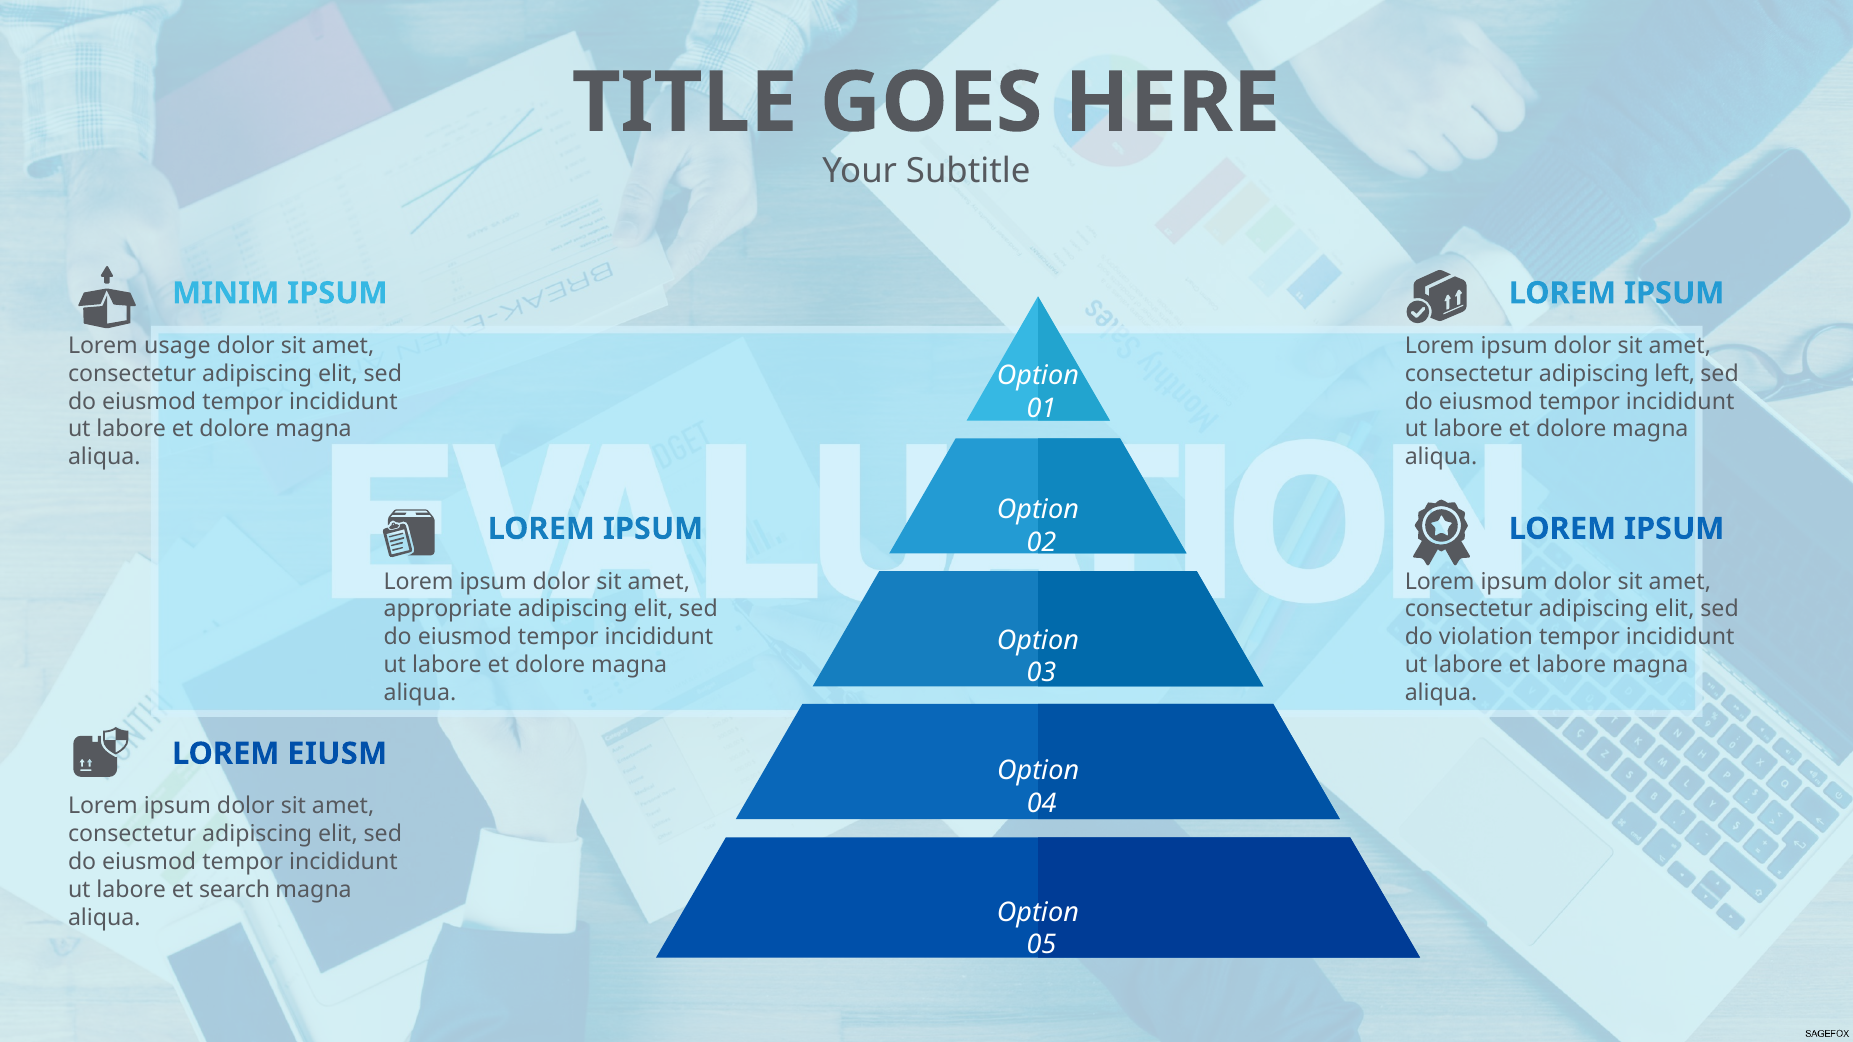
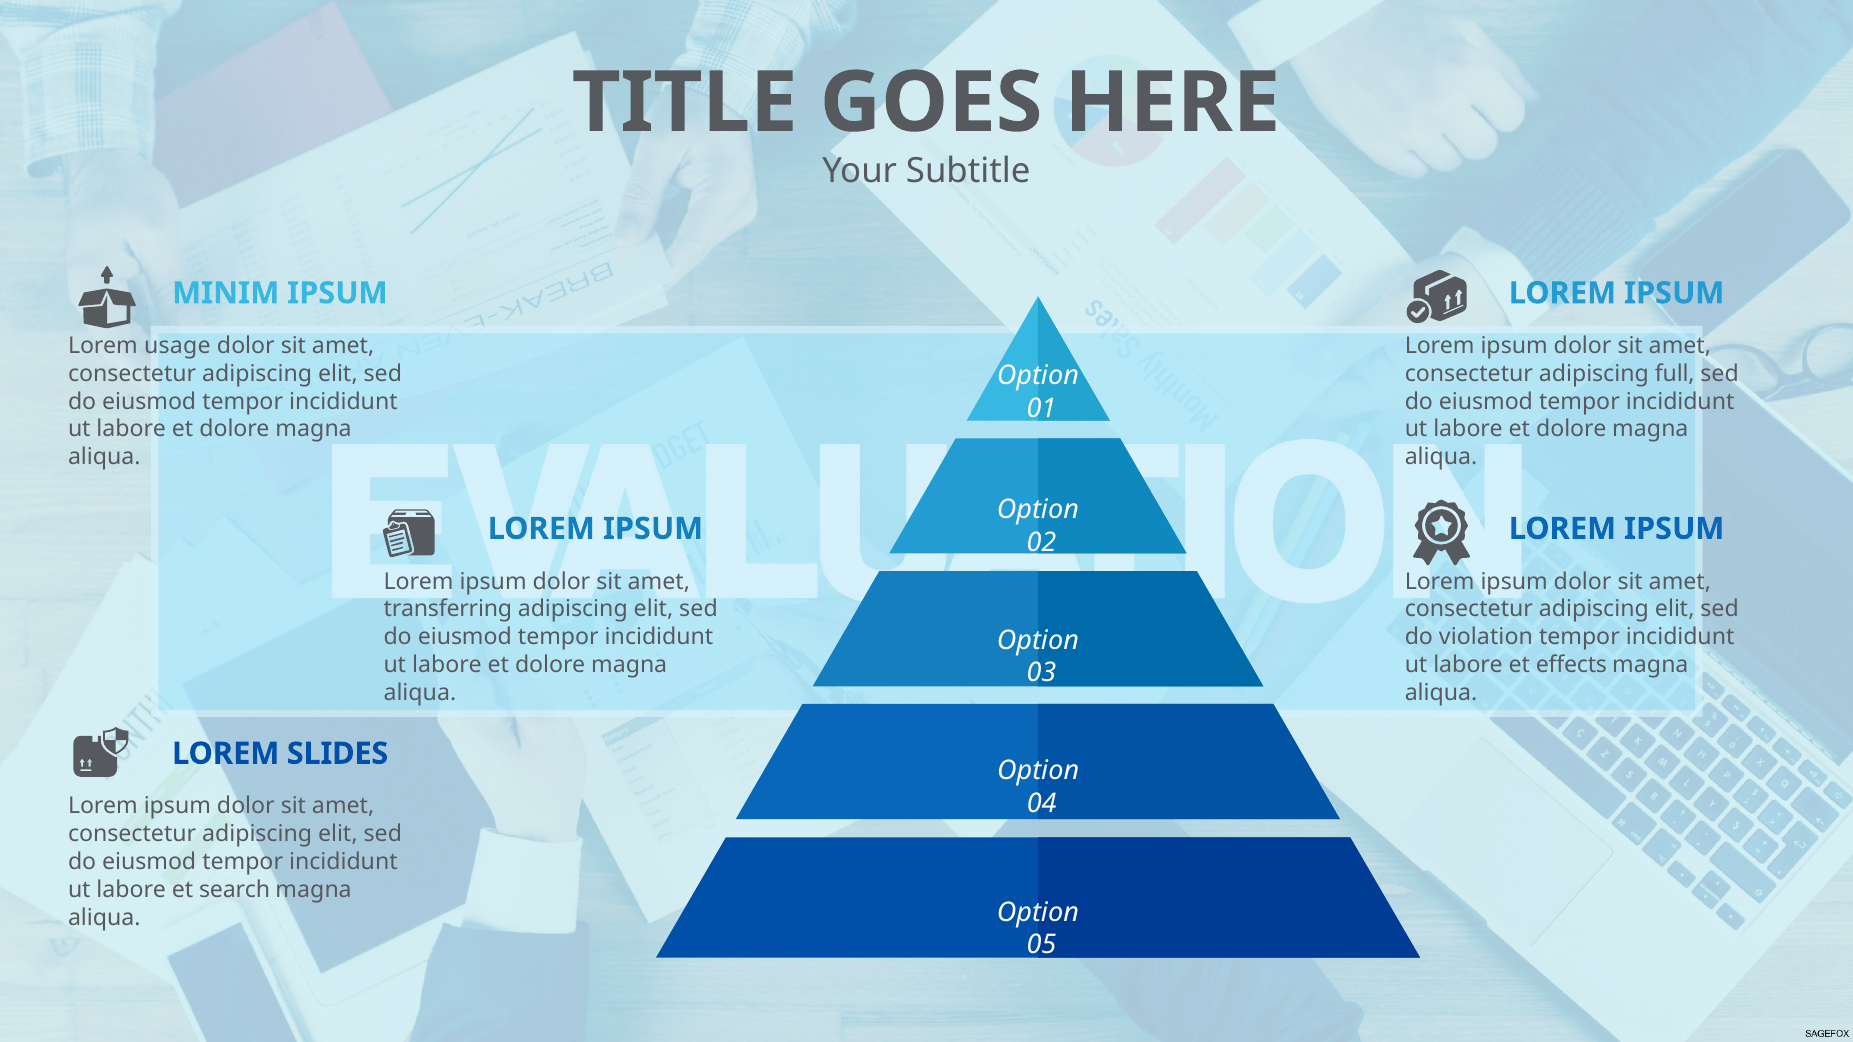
left: left -> full
appropriate: appropriate -> transferring
et labore: labore -> effects
EIUSM: EIUSM -> SLIDES
